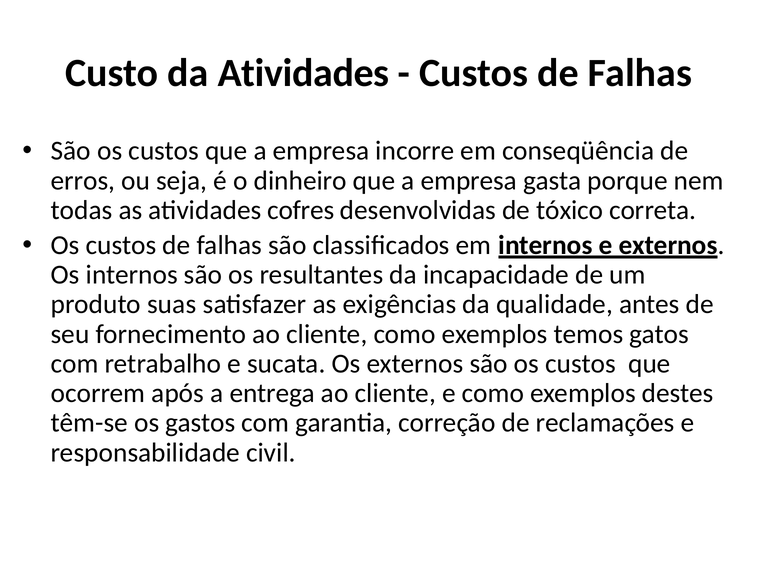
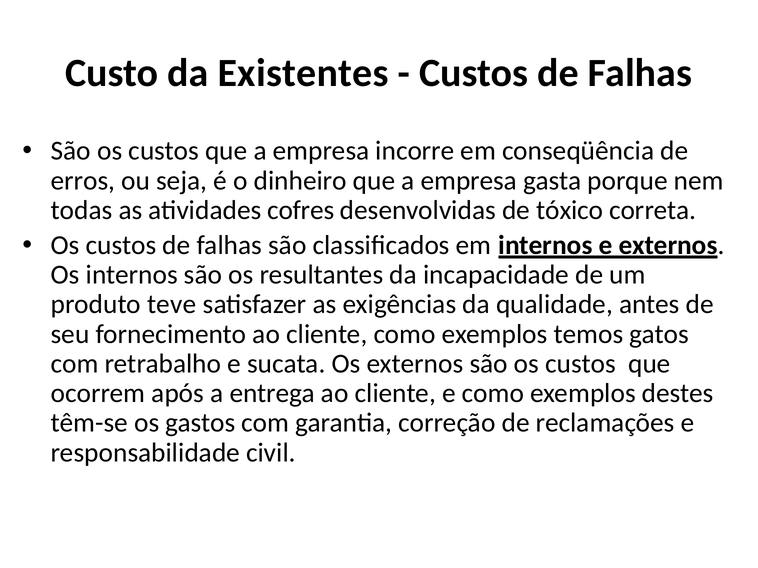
da Atividades: Atividades -> Existentes
suas: suas -> teve
